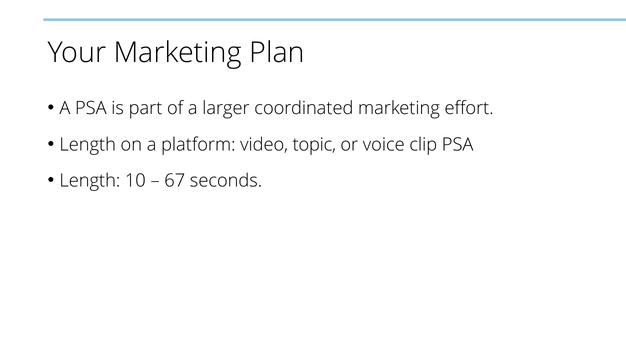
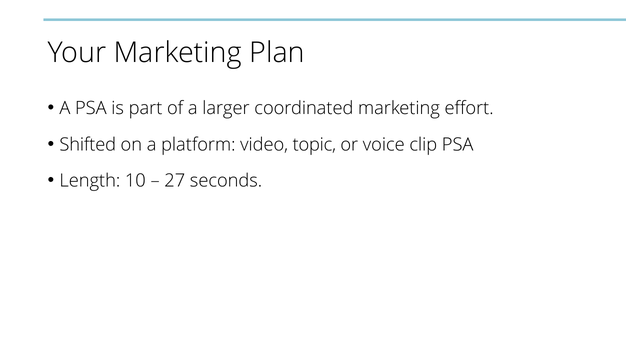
Length at (88, 145): Length -> Shifted
67: 67 -> 27
